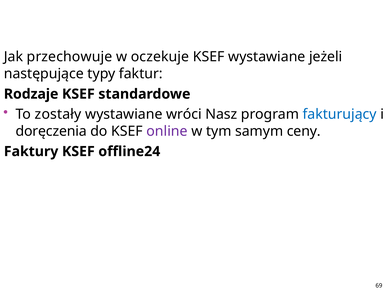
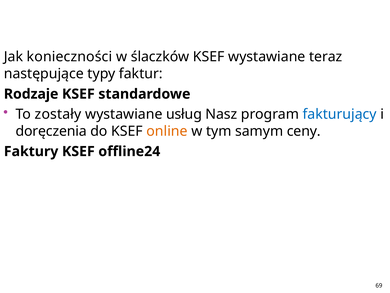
przechowuje: przechowuje -> konieczności
oczekuje: oczekuje -> ślaczków
jeżeli: jeżeli -> teraz
wróci: wróci -> usług
online colour: purple -> orange
